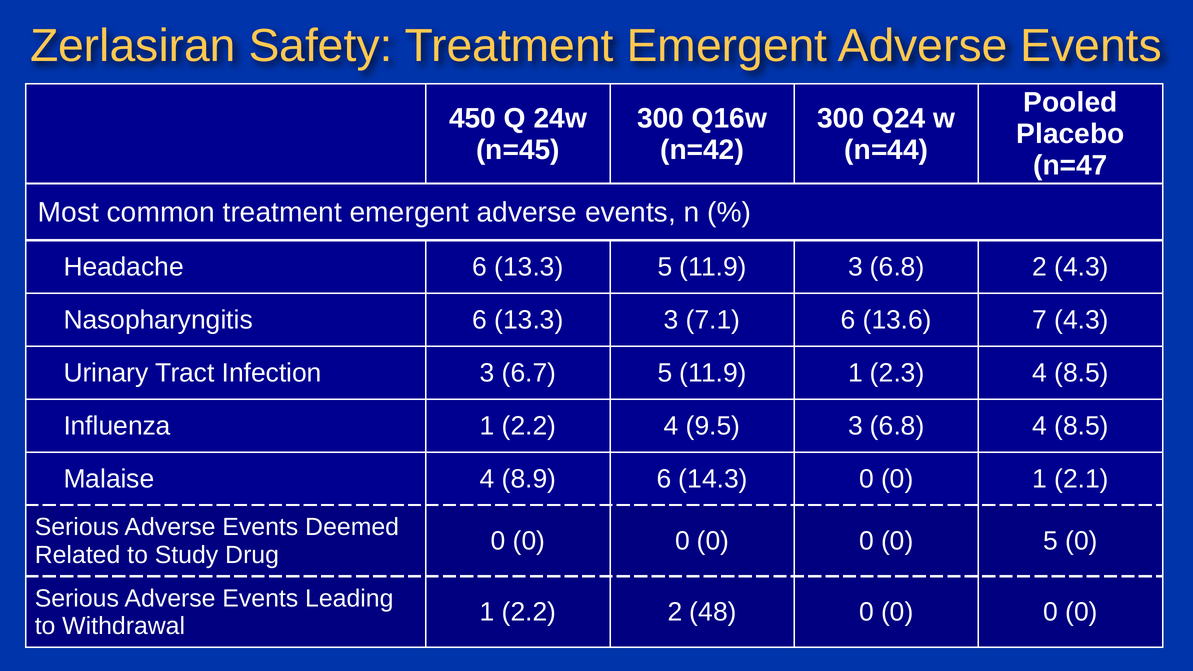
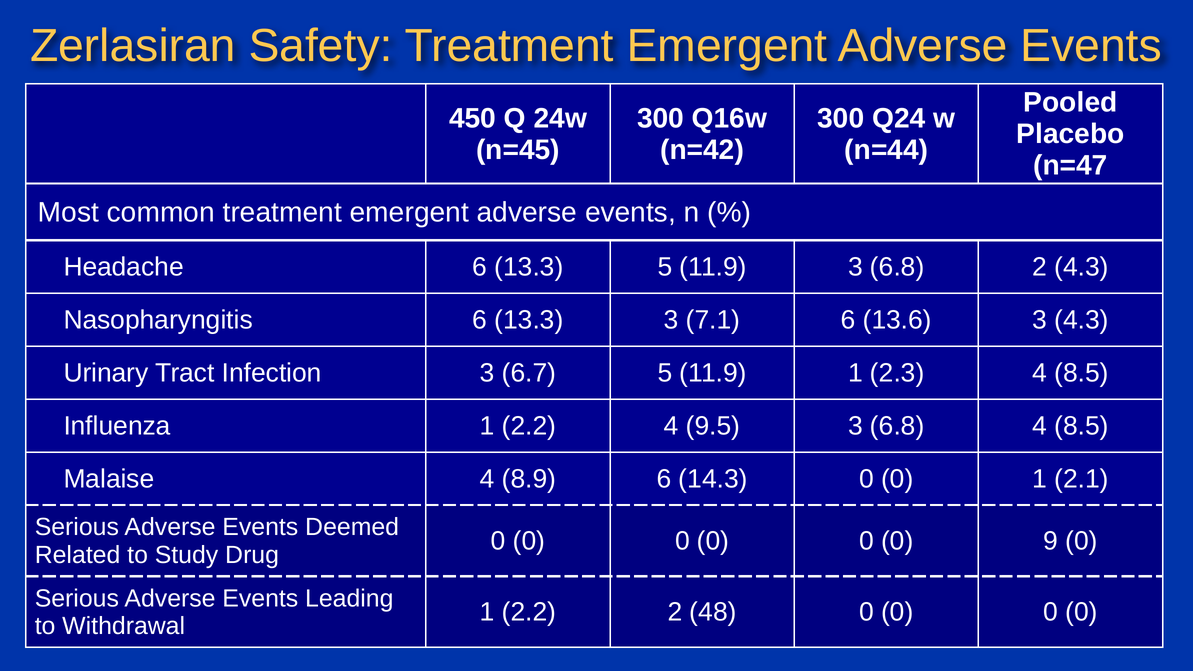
13.6 7: 7 -> 3
0 5: 5 -> 9
